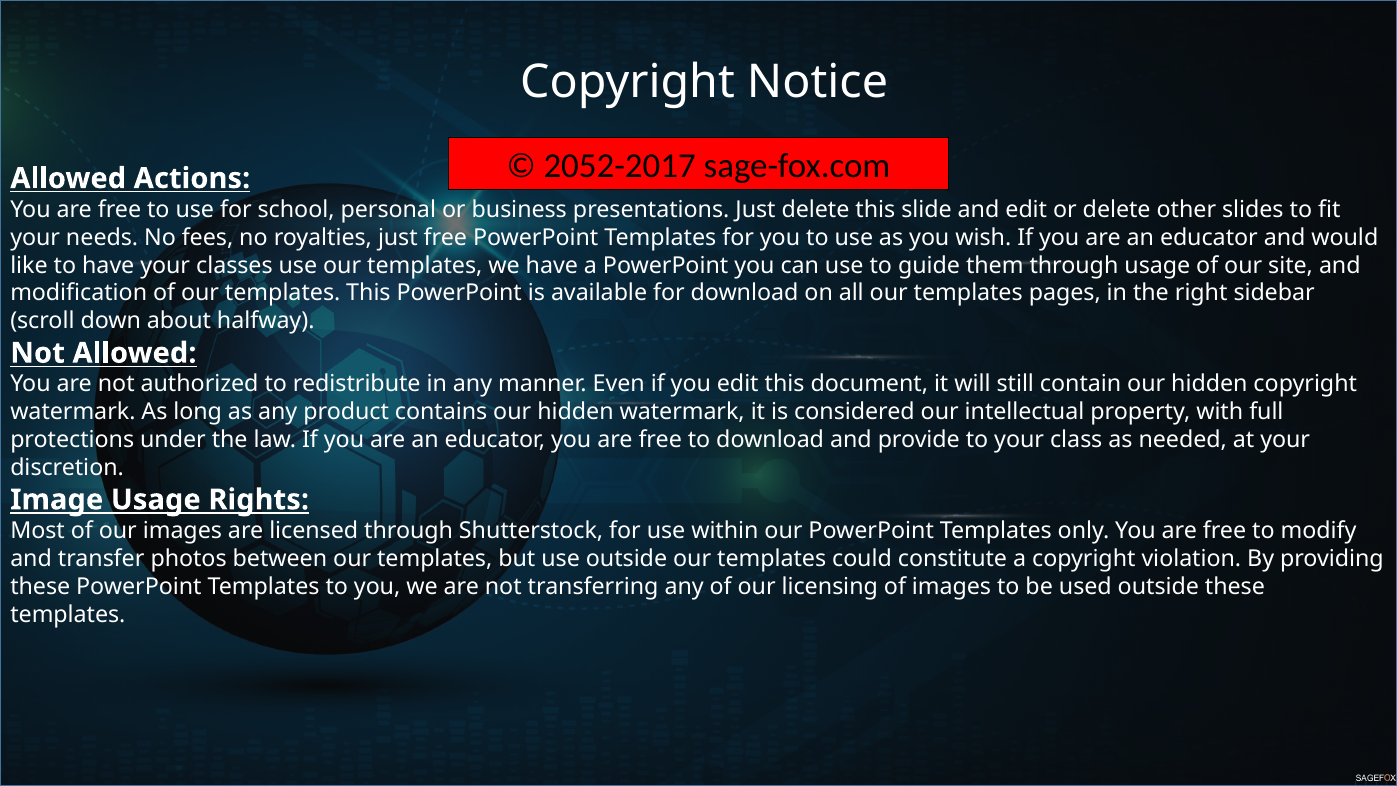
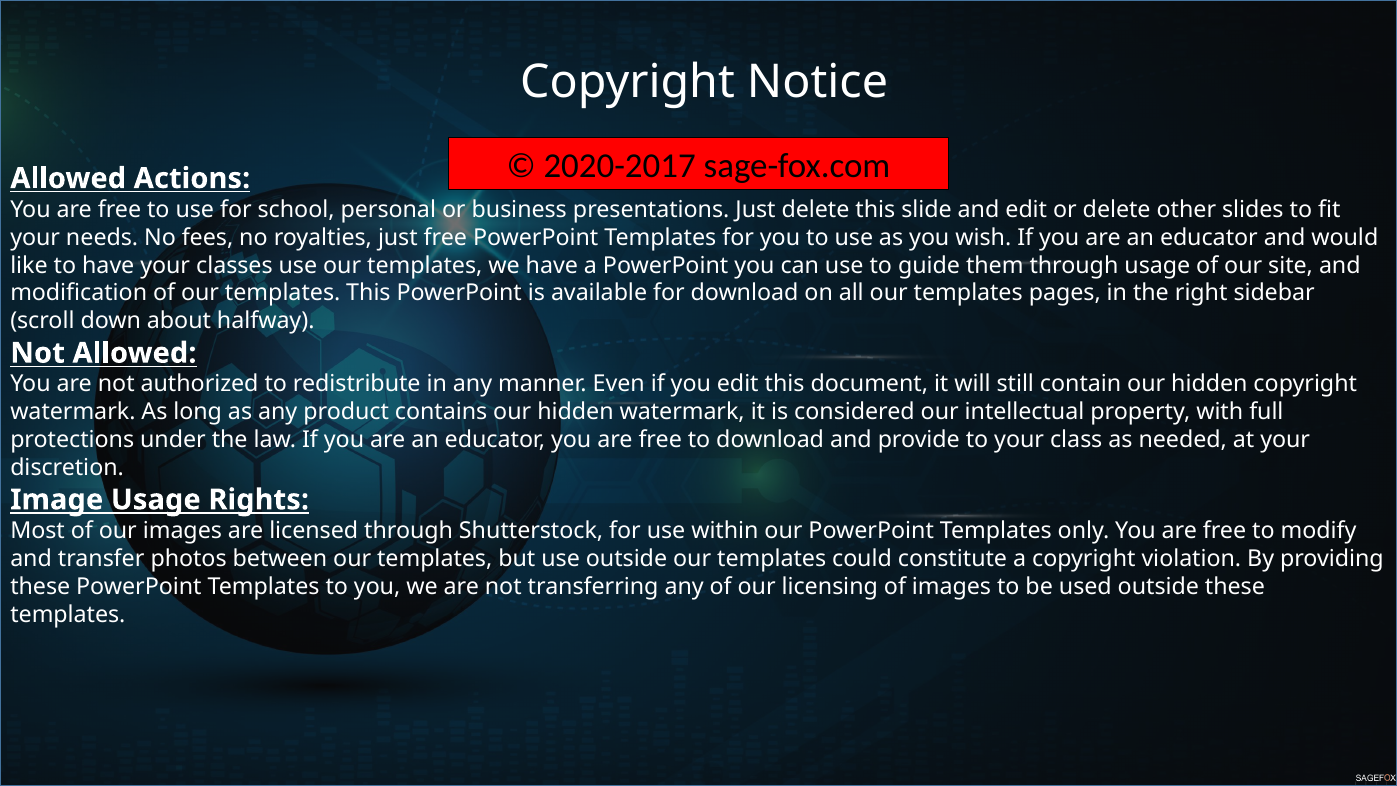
2052-2017: 2052-2017 -> 2020-2017
